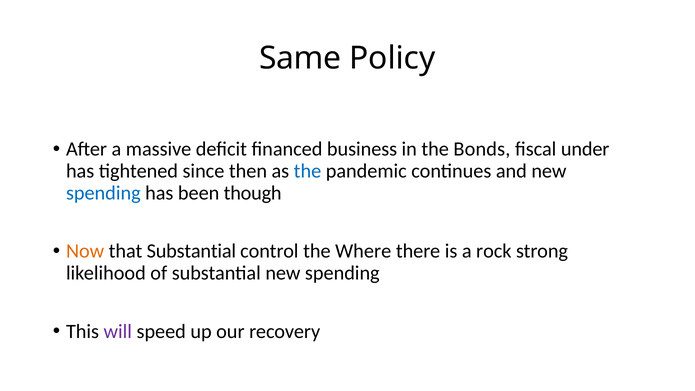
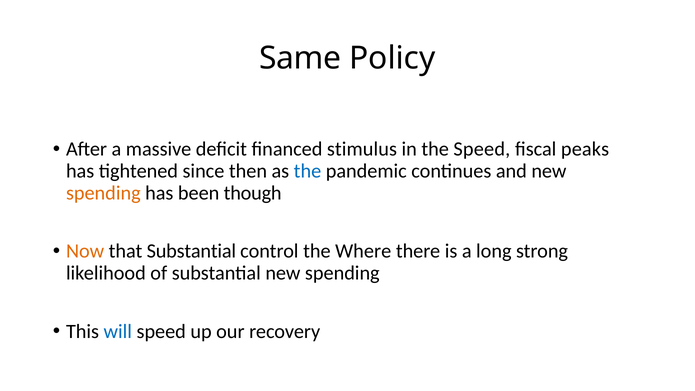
business: business -> stimulus
the Bonds: Bonds -> Speed
under: under -> peaks
spending at (103, 193) colour: blue -> orange
rock: rock -> long
will colour: purple -> blue
